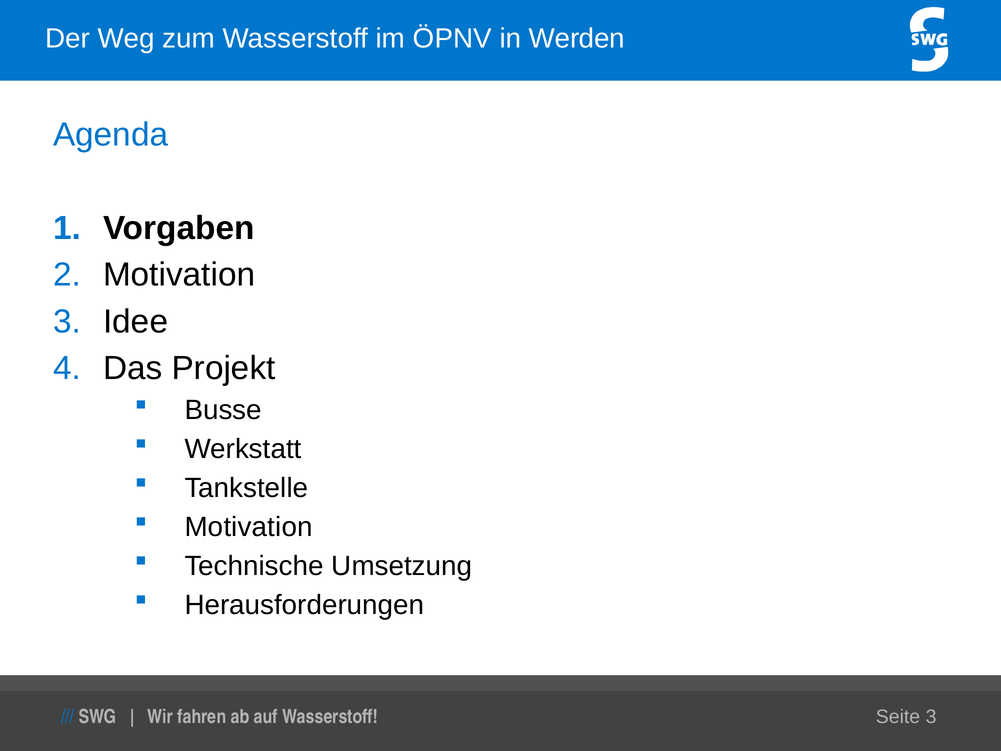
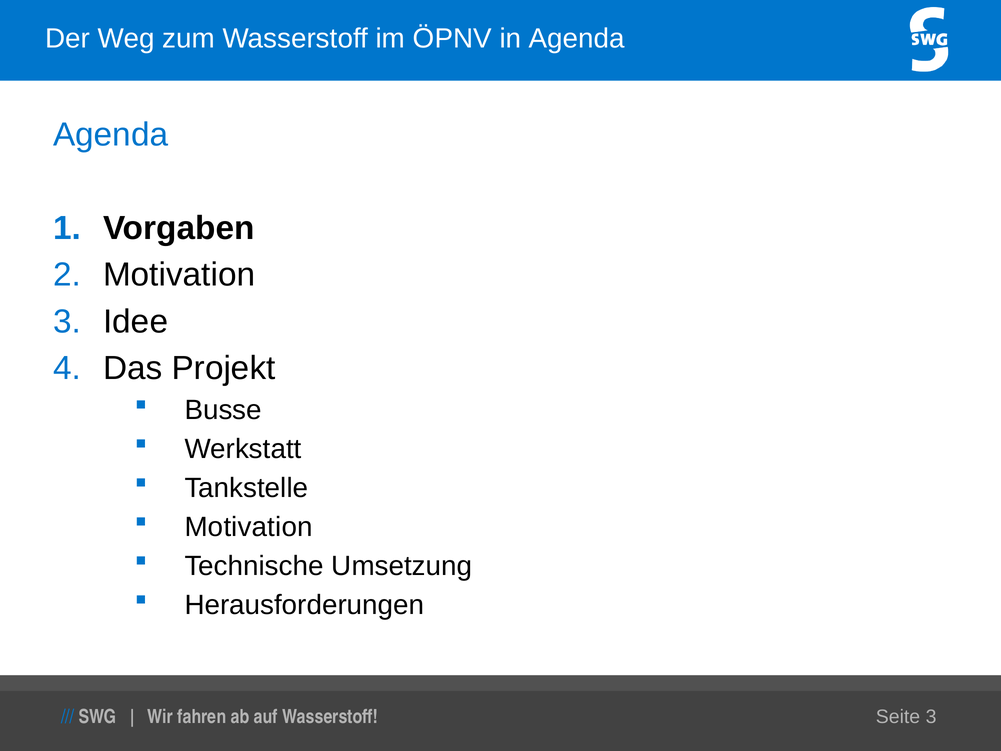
in Werden: Werden -> Agenda
